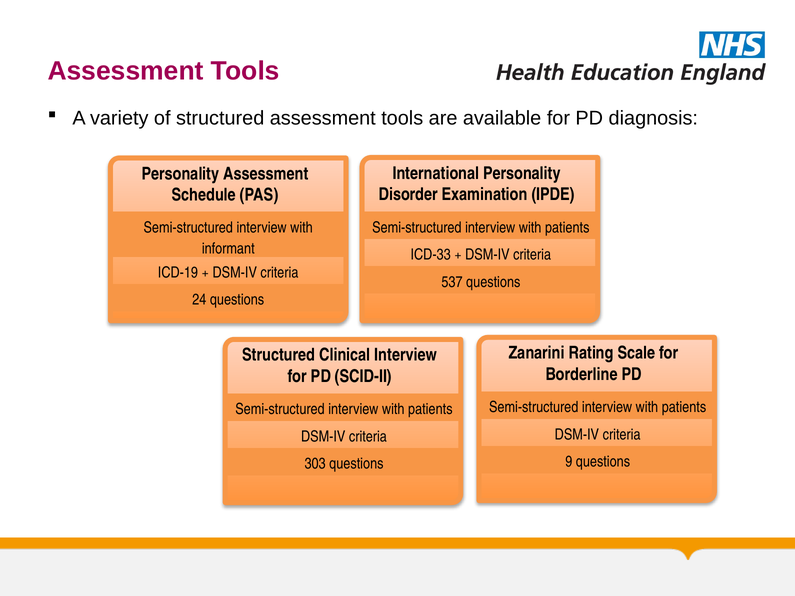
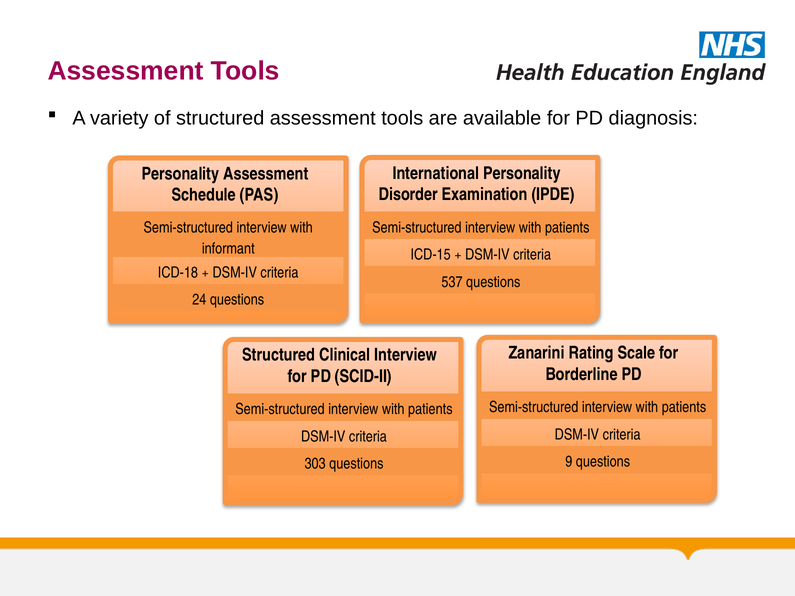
ICD-33: ICD-33 -> ICD-15
ICD-19: ICD-19 -> ICD-18
